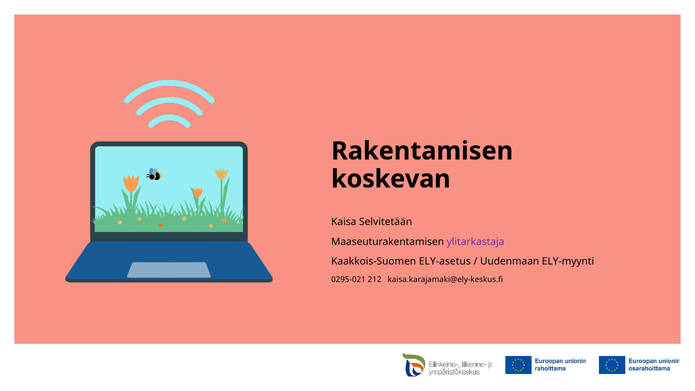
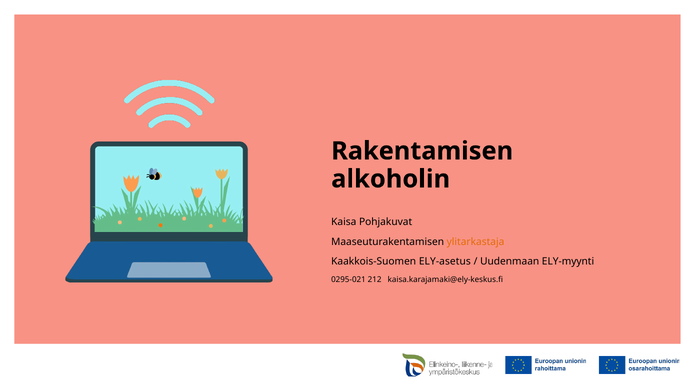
koskevan: koskevan -> alkoholin
Selvitetään: Selvitetään -> Pohjakuvat
ylitarkastaja colour: purple -> orange
